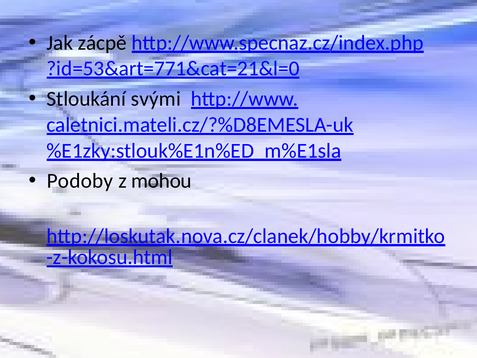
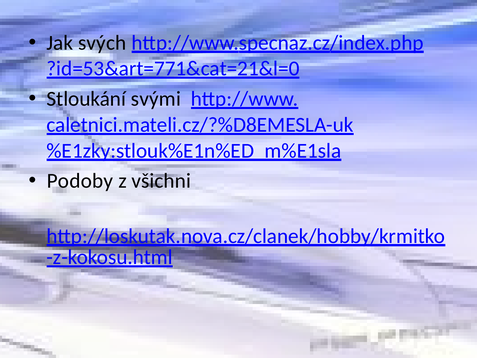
zácpě: zácpě -> svých
mohou: mohou -> všichni
